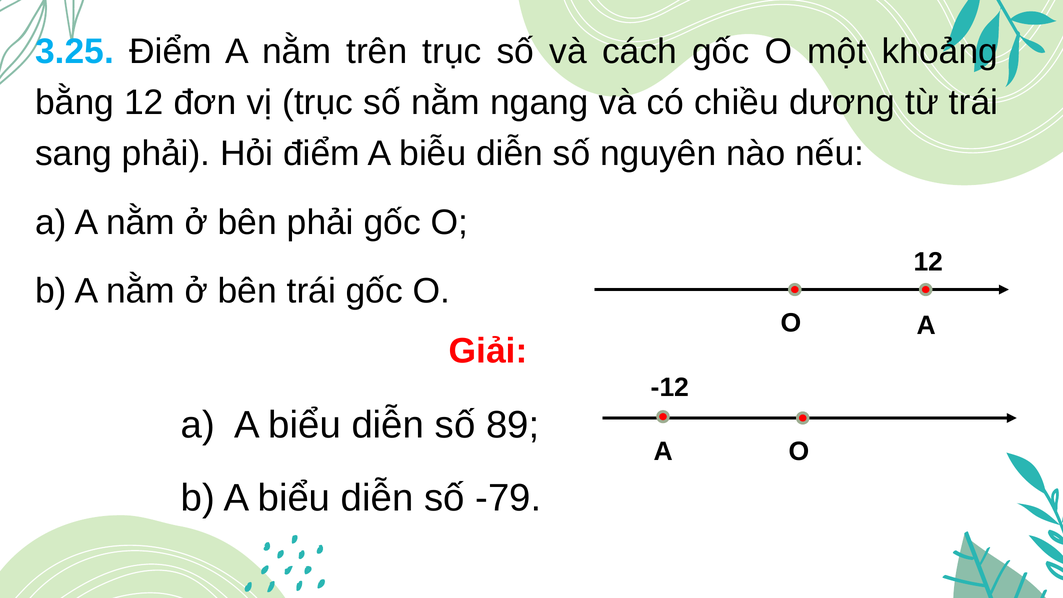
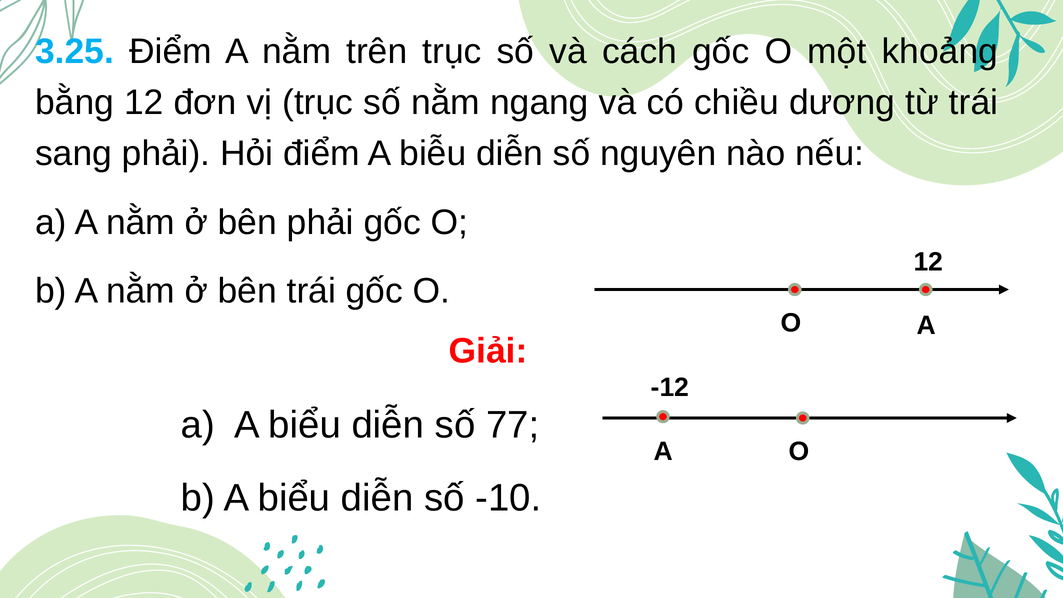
89: 89 -> 77
-79: -79 -> -10
